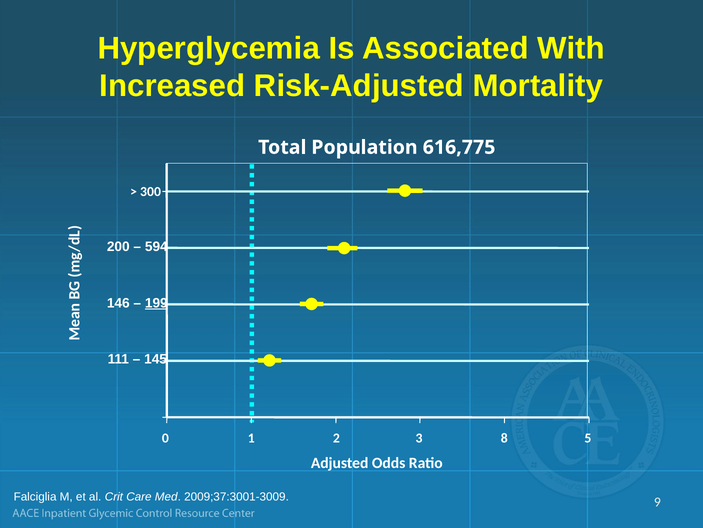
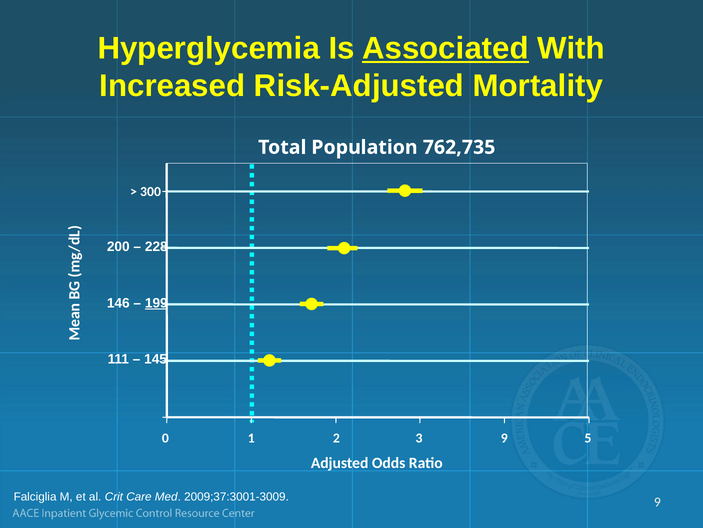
Associated underline: none -> present
616,775: 616,775 -> 762,735
594: 594 -> 228
3 8: 8 -> 9
